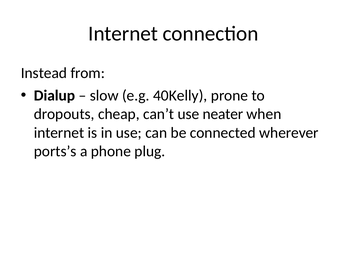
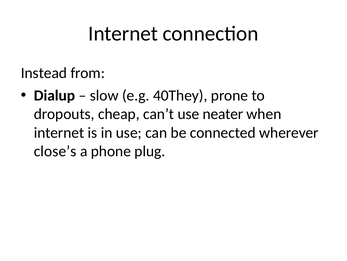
40Kelly: 40Kelly -> 40They
ports’s: ports’s -> close’s
